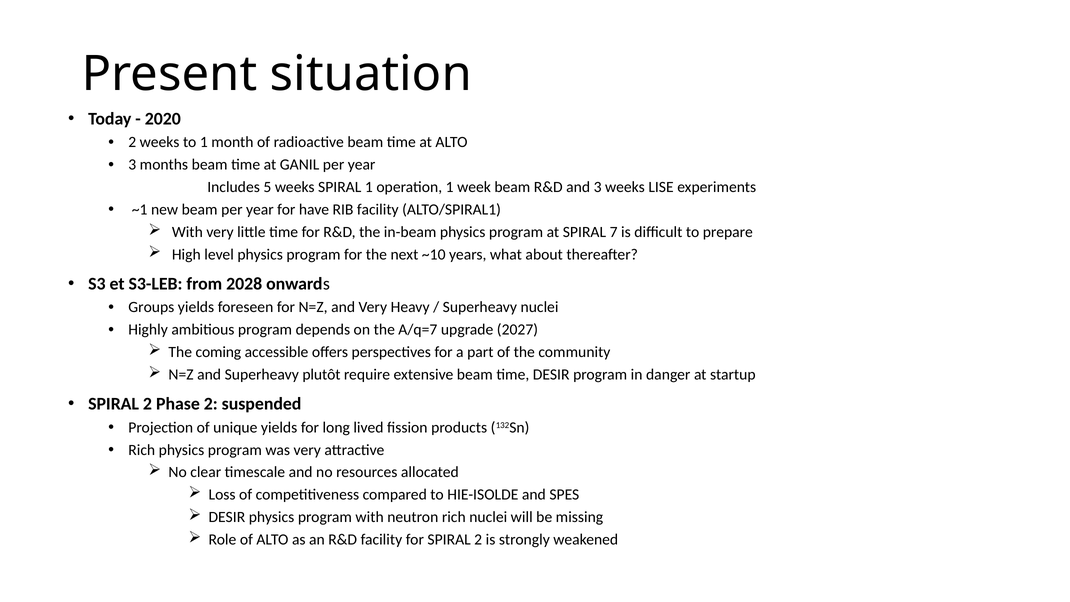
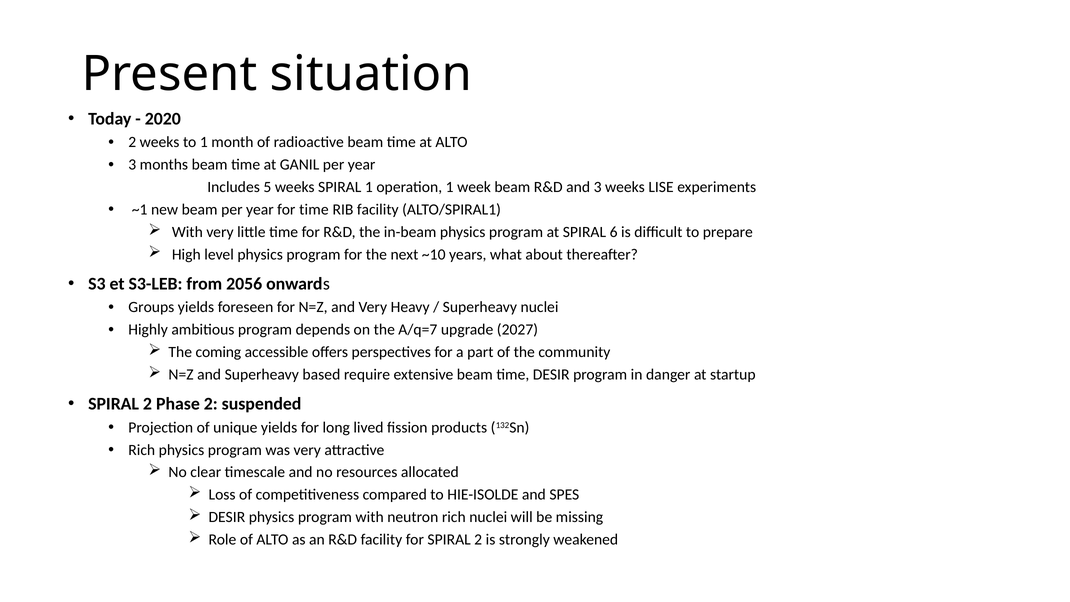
for have: have -> time
7: 7 -> 6
2028: 2028 -> 2056
plutôt: plutôt -> based
